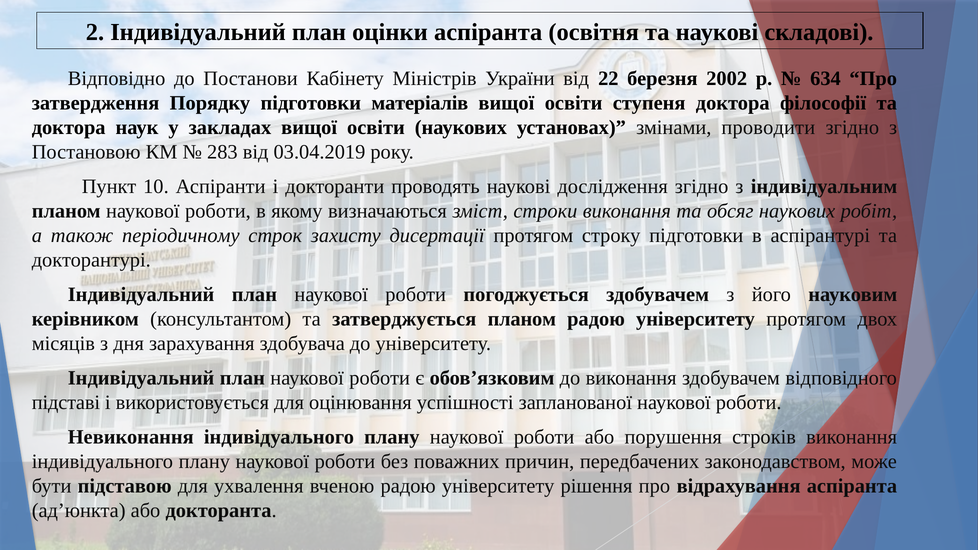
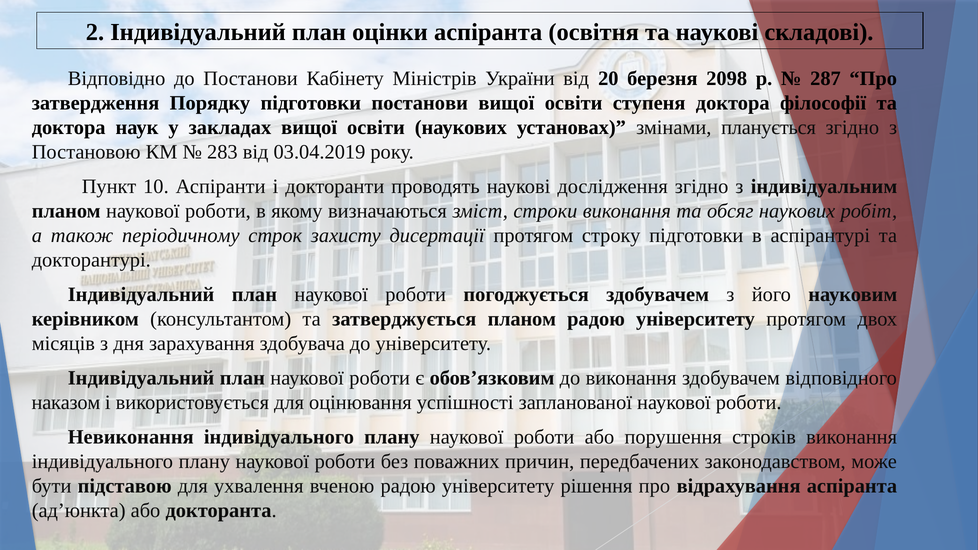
22: 22 -> 20
2002: 2002 -> 2098
634: 634 -> 287
підготовки матеріалів: матеріалів -> постанови
проводити: проводити -> планується
підставі: підставі -> наказом
